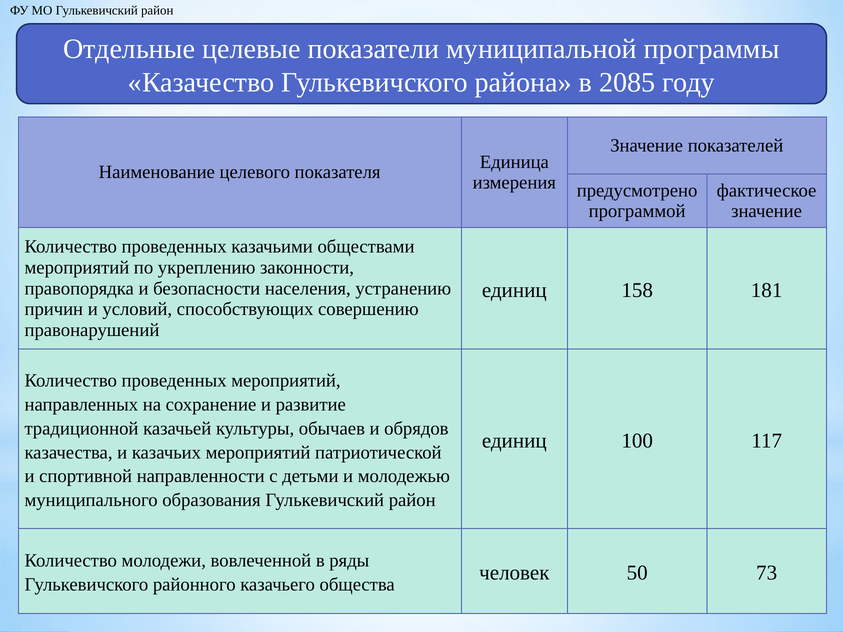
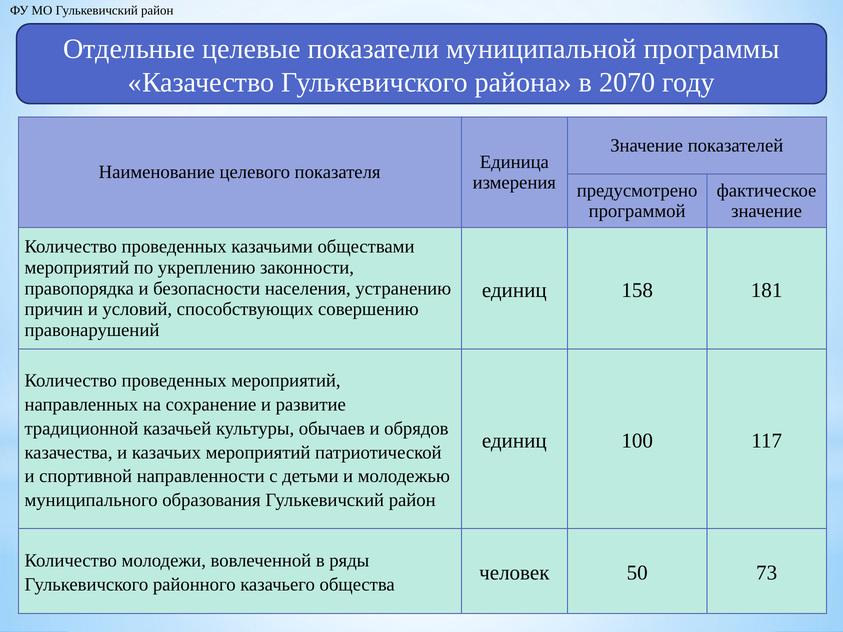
2085: 2085 -> 2070
